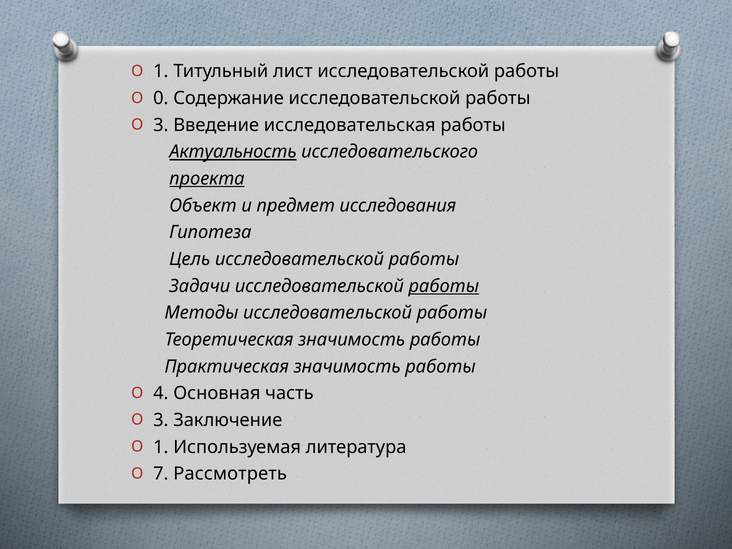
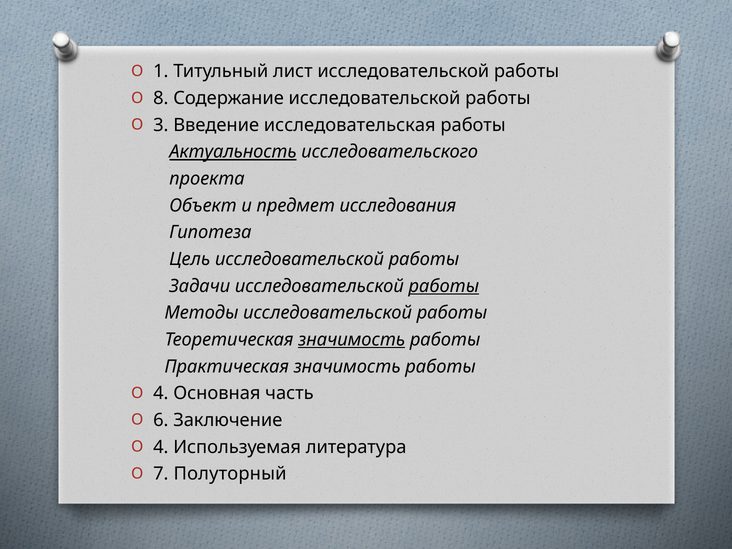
0: 0 -> 8
проекта underline: present -> none
значимость at (352, 340) underline: none -> present
3 at (161, 420): 3 -> 6
1 at (161, 447): 1 -> 4
Рассмотреть: Рассмотреть -> Полуторный
